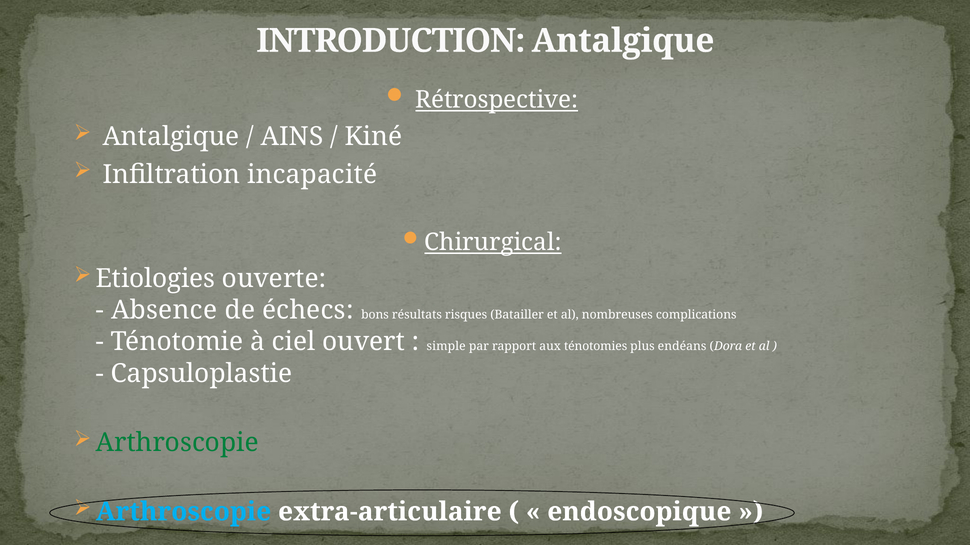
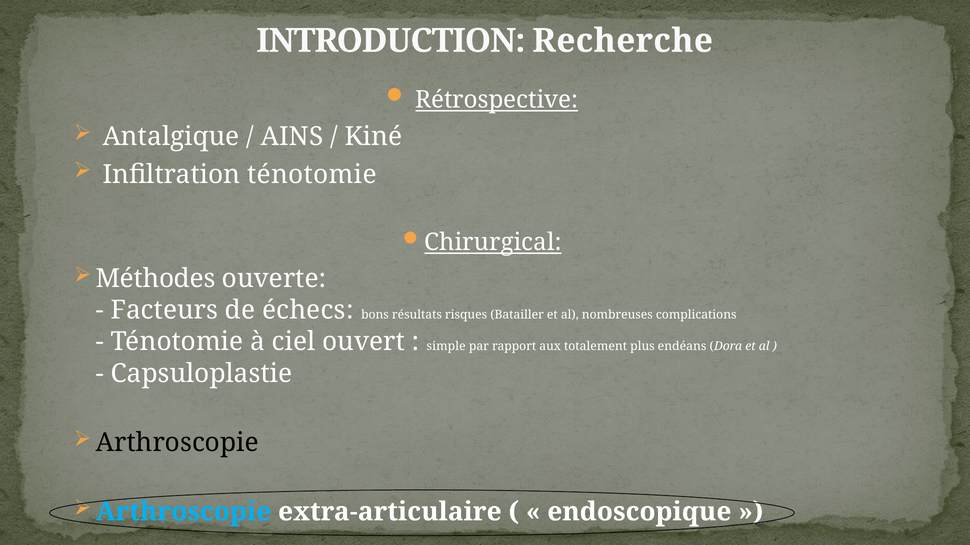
INTRODUCTION Antalgique: Antalgique -> Recherche
Infiltration incapacité: incapacité -> ténotomie
Etiologies: Etiologies -> Méthodes
Absence: Absence -> Facteurs
ténotomies: ténotomies -> totalement
Arthroscopie at (177, 443) colour: green -> black
